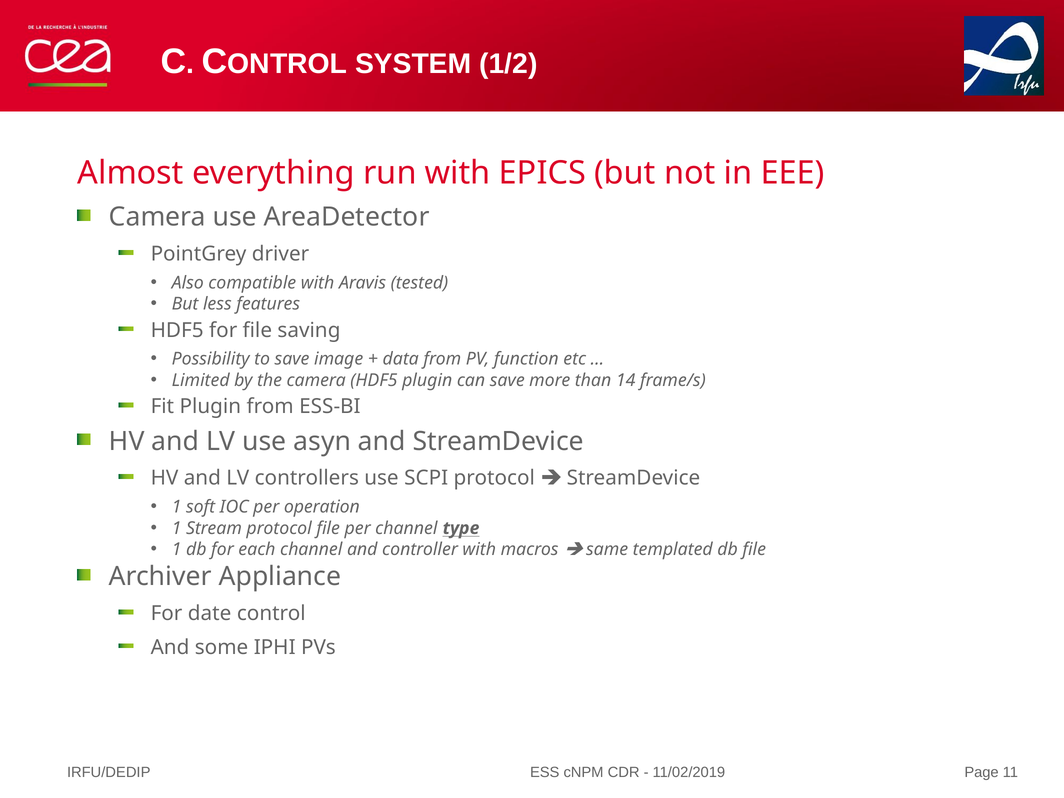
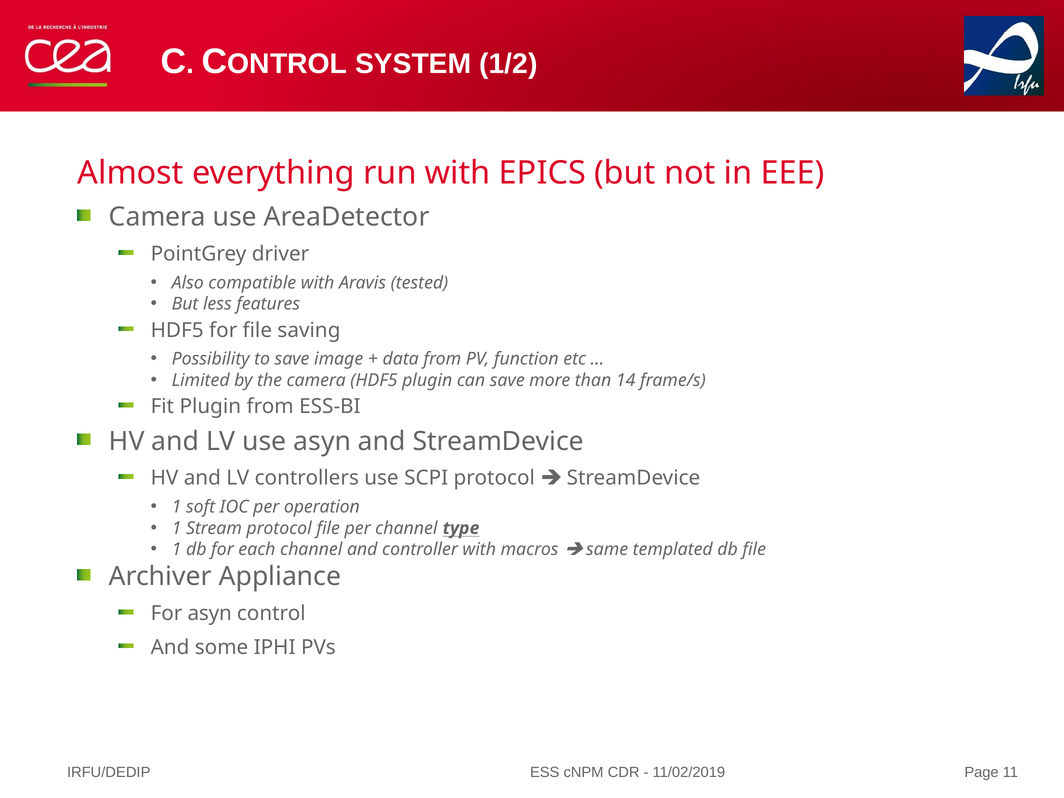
For date: date -> asyn
